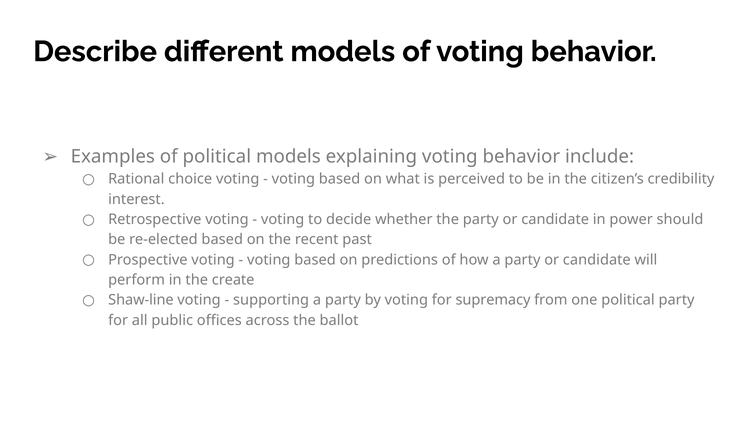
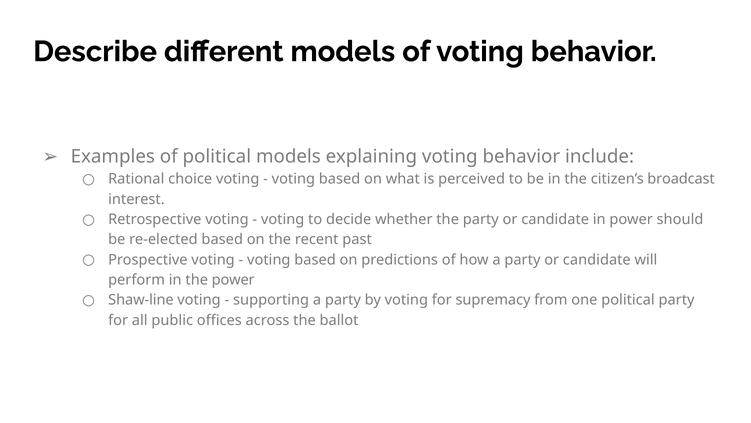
credibility: credibility -> broadcast
the create: create -> power
